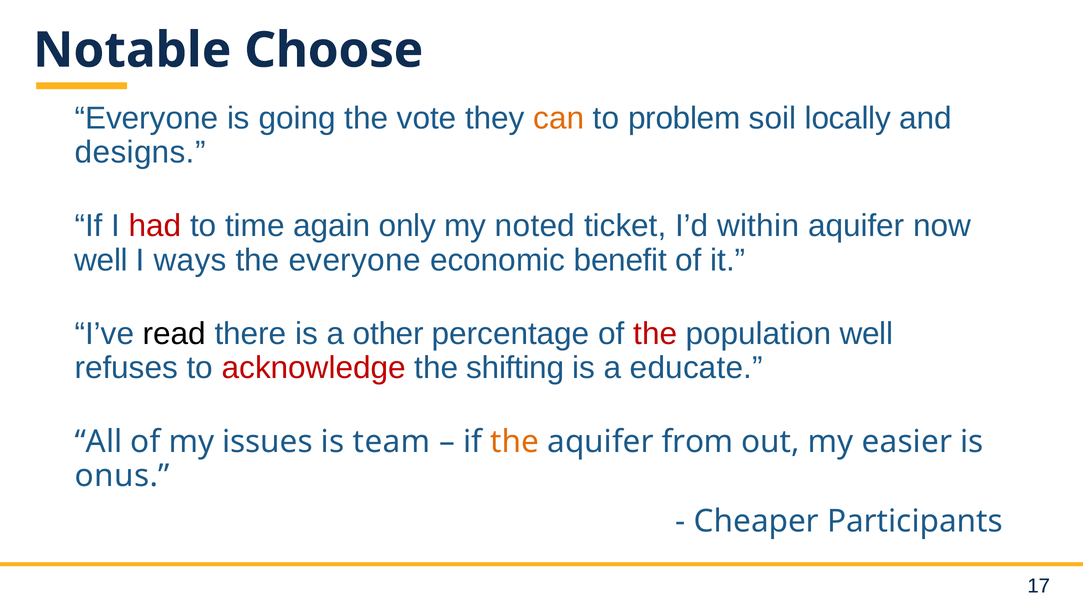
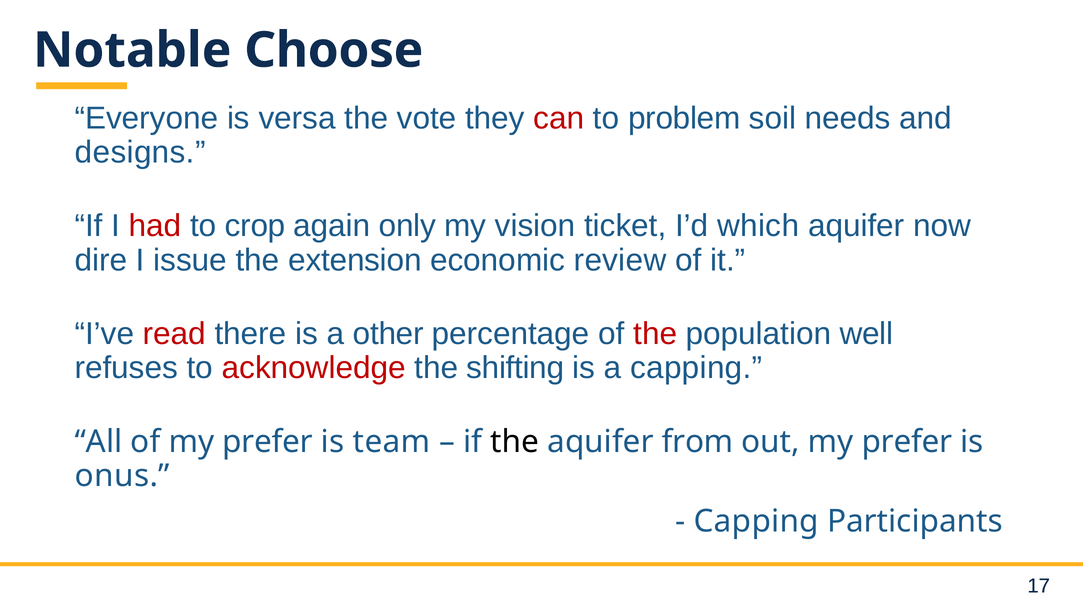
going: going -> versa
can colour: orange -> red
locally: locally -> needs
time: time -> crop
noted: noted -> vision
within: within -> which
well at (101, 260): well -> dire
ways: ways -> issue
the everyone: everyone -> extension
benefit: benefit -> review
read colour: black -> red
a educate: educate -> capping
issues at (268, 442): issues -> prefer
the at (515, 442) colour: orange -> black
out my easier: easier -> prefer
Cheaper at (756, 521): Cheaper -> Capping
